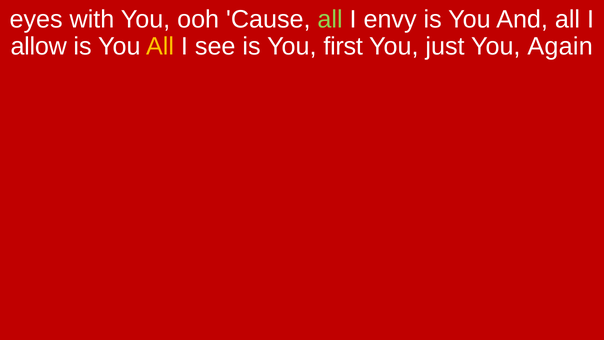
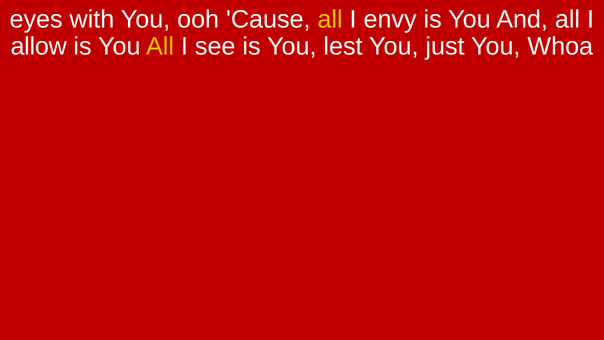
all at (330, 19) colour: light green -> yellow
first: first -> lest
Again: Again -> Whoa
